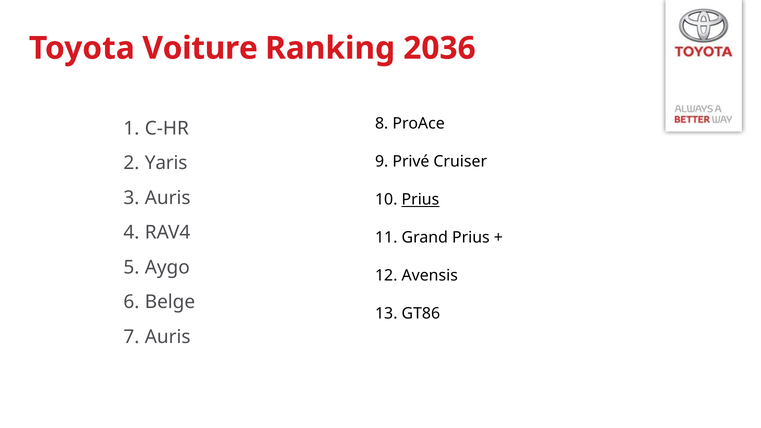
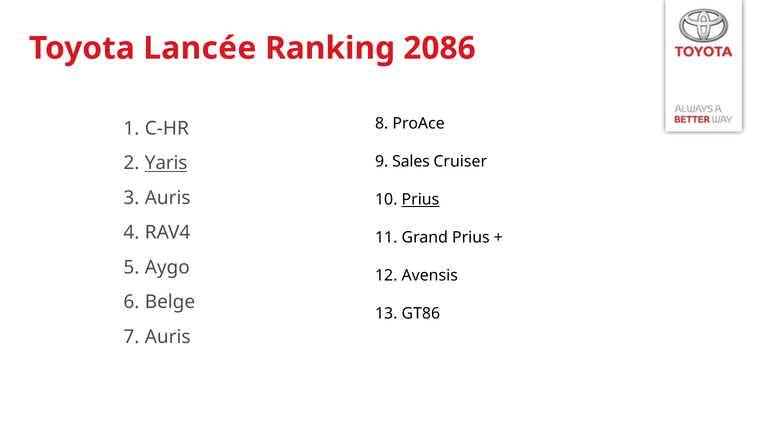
Voiture: Voiture -> Lancée
2036: 2036 -> 2086
Privé: Privé -> Sales
Yaris underline: none -> present
